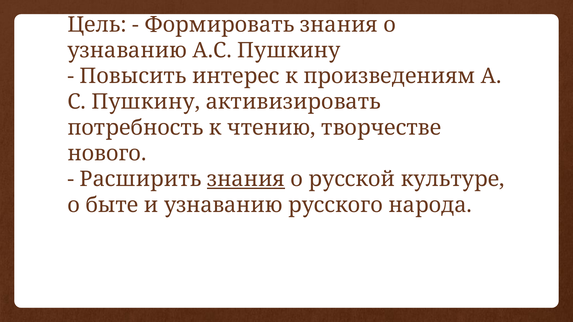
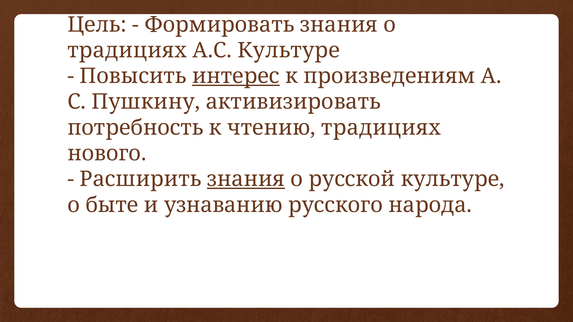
узнаванию at (127, 50): узнаванию -> традициях
А.С Пушкину: Пушкину -> Культуре
интерес underline: none -> present
чтению творчестве: творчестве -> традициях
